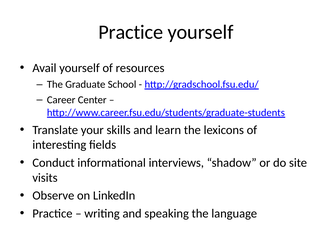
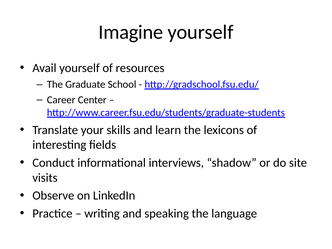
Practice at (131, 32): Practice -> Imagine
